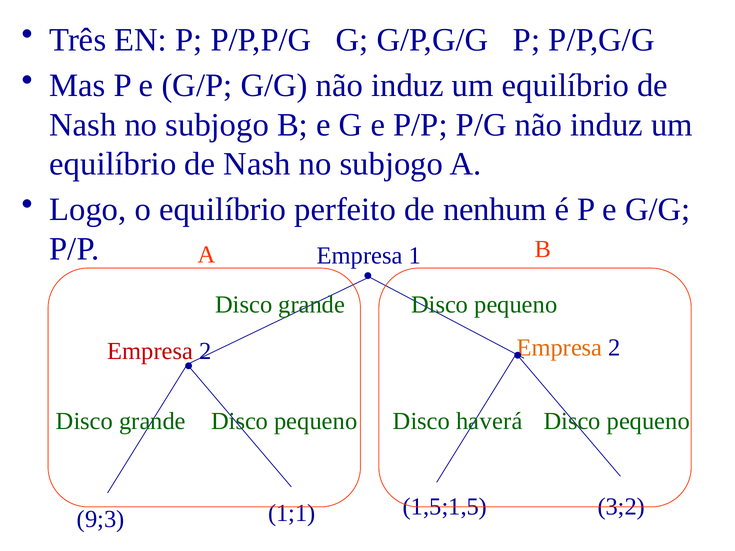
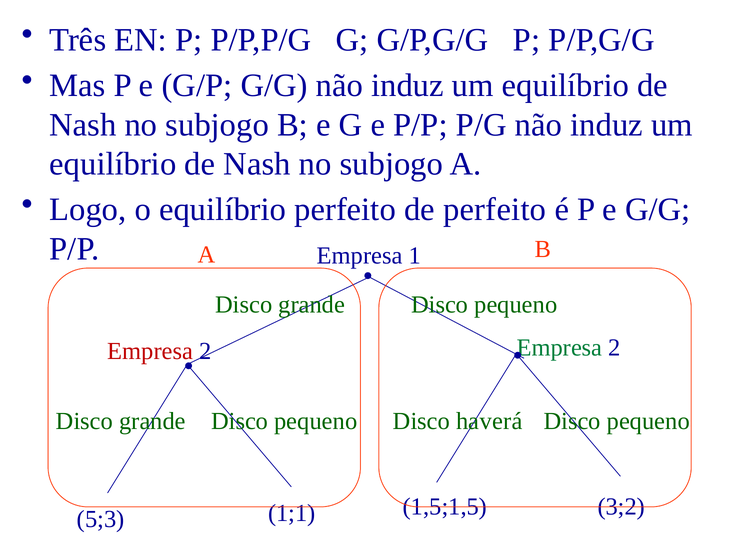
de nenhum: nenhum -> perfeito
Empresa at (559, 348) colour: orange -> green
9;3: 9;3 -> 5;3
